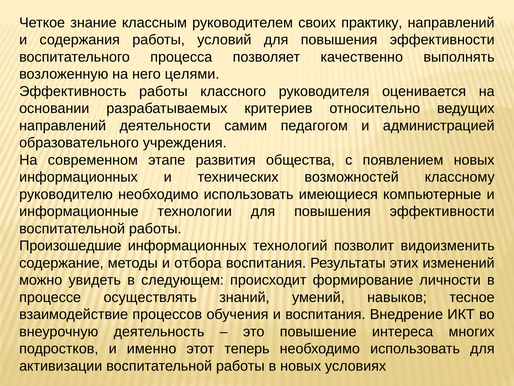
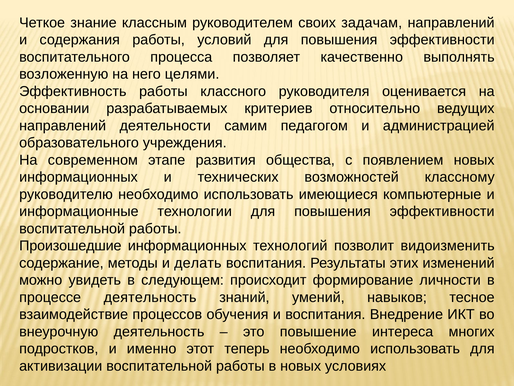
практику: практику -> задачам
отбора: отбора -> делать
процессе осуществлять: осуществлять -> деятельность
